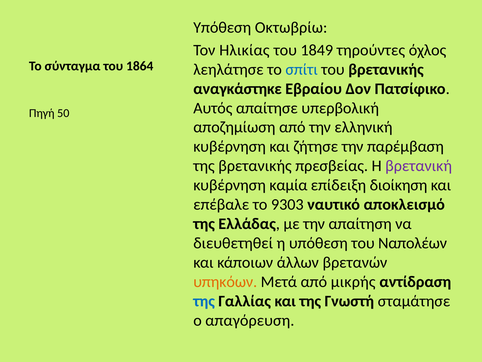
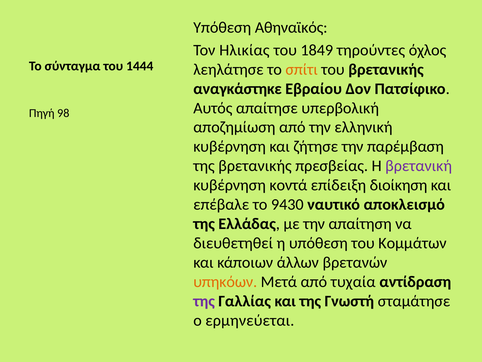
Οκτωβρίω: Οκτωβρίω -> Αθηναϊκός
1864: 1864 -> 1444
σπίτι colour: blue -> orange
50: 50 -> 98
καμία: καμία -> κοντά
9303: 9303 -> 9430
Ναπολέων: Ναπολέων -> Κομμάτων
μικρής: μικρής -> τυχαία
της at (204, 301) colour: blue -> purple
απαγόρευση: απαγόρευση -> ερμηνεύεται
